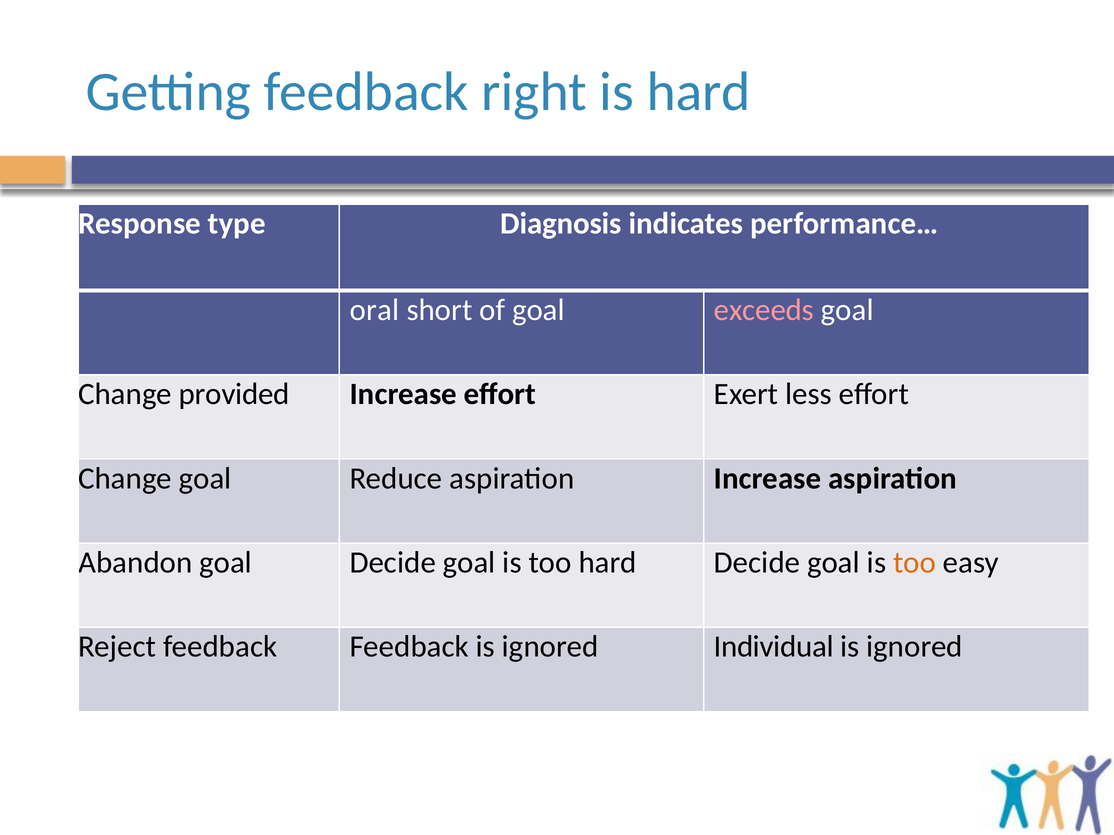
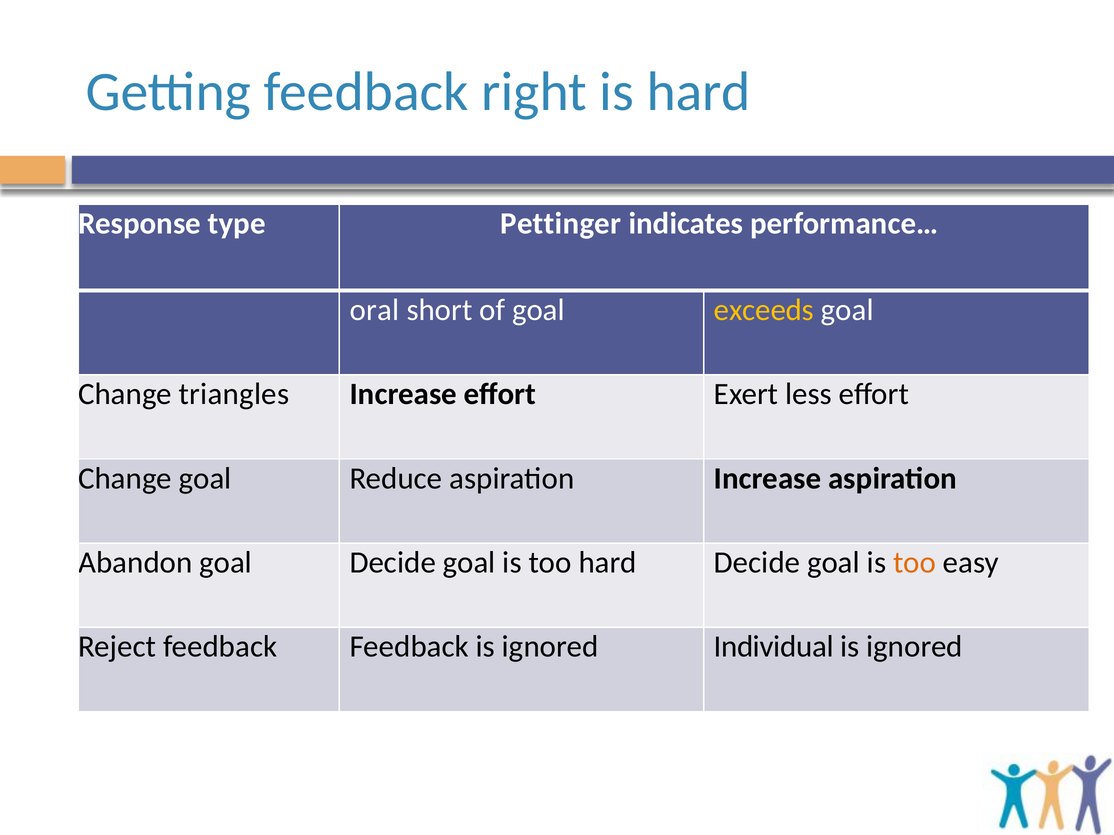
Diagnosis: Diagnosis -> Pettinger
exceeds colour: pink -> yellow
provided: provided -> triangles
